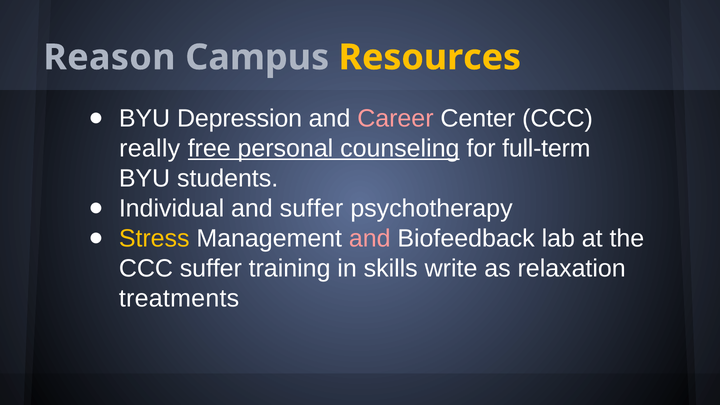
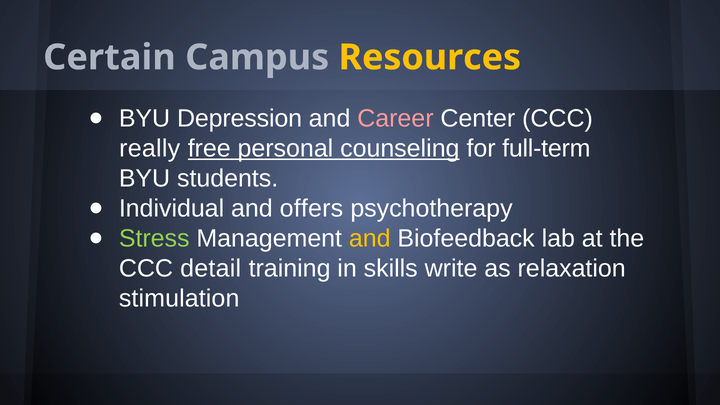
Reason: Reason -> Certain
and suffer: suffer -> offers
Stress colour: yellow -> light green
and at (370, 238) colour: pink -> yellow
CCC suffer: suffer -> detail
treatments: treatments -> stimulation
